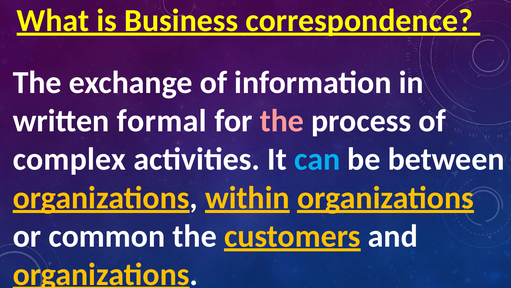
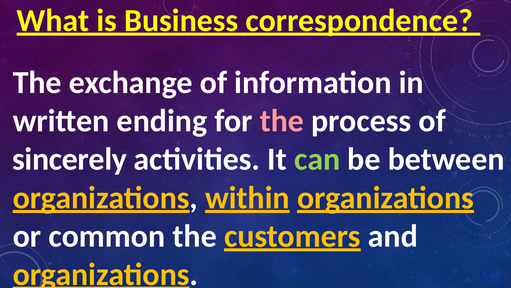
formal: formal -> ending
complex: complex -> sincerely
can colour: light blue -> light green
